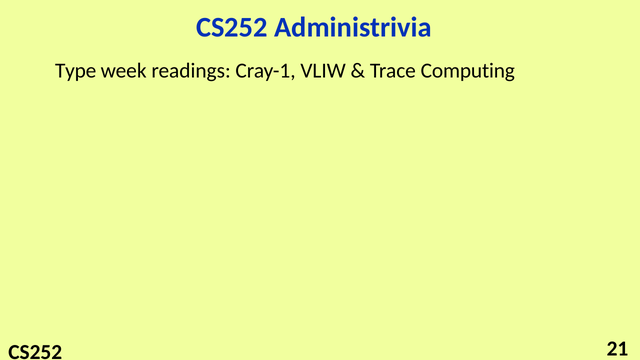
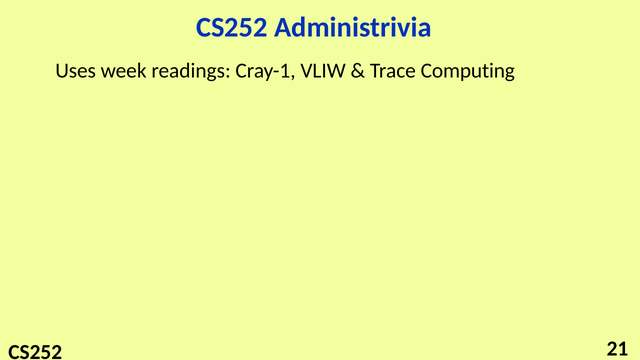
Type: Type -> Uses
